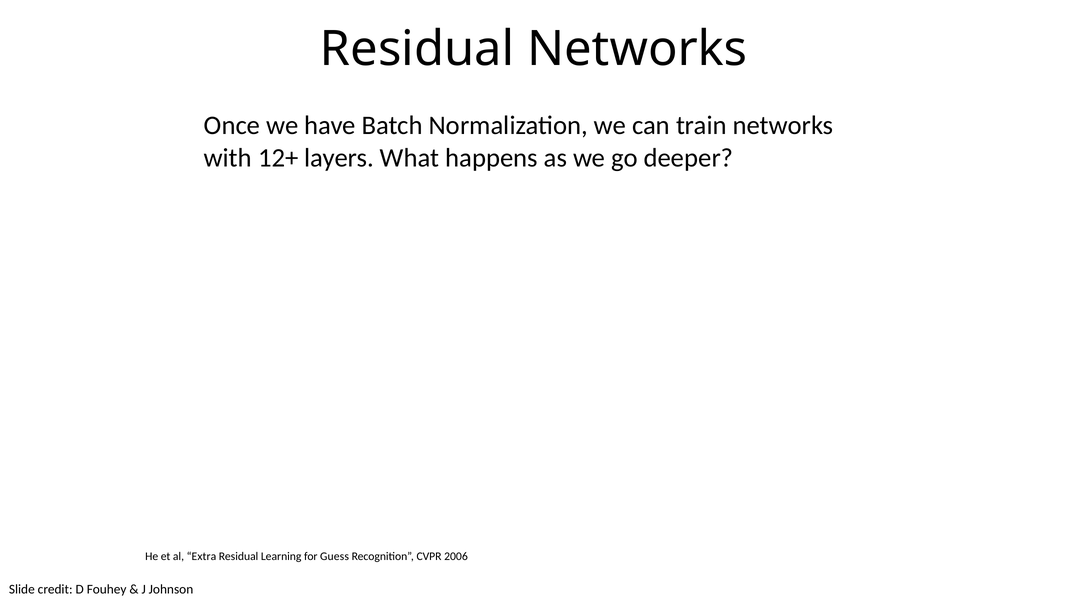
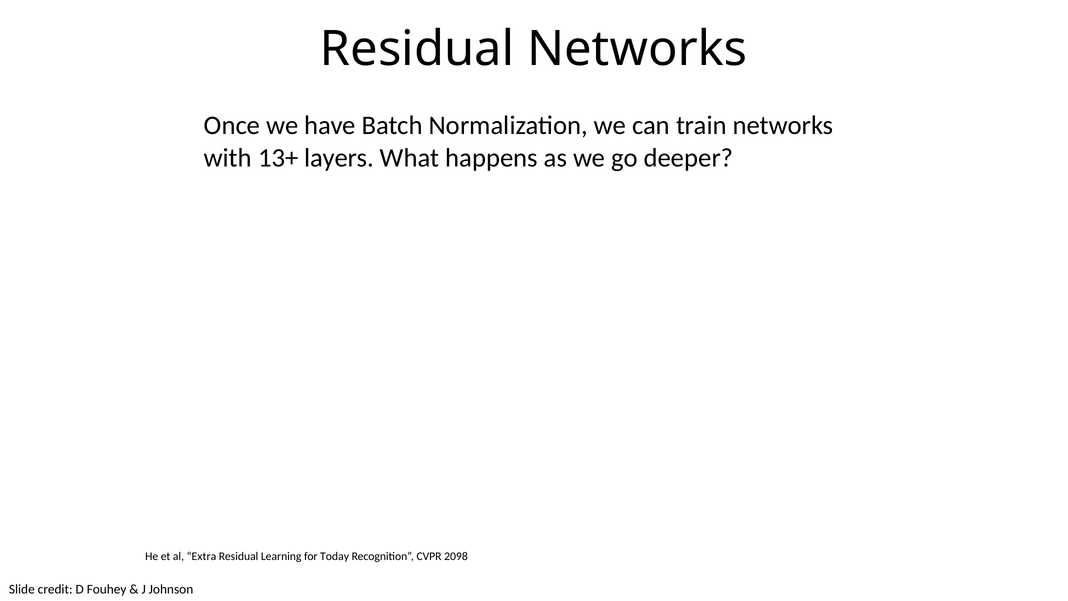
12+: 12+ -> 13+
Guess: Guess -> Today
2006: 2006 -> 2098
